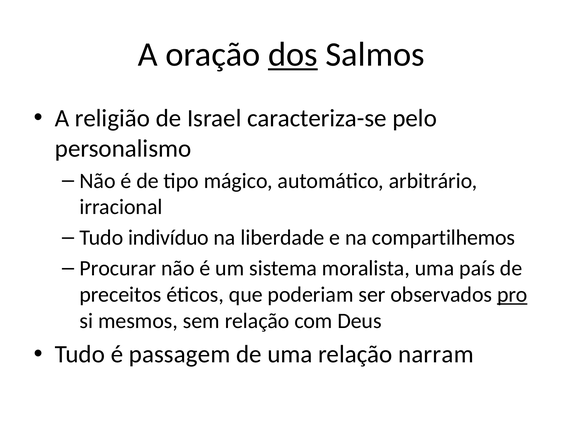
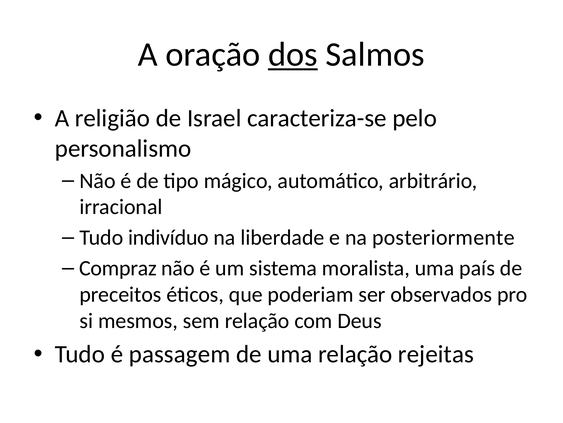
compartilhemos: compartilhemos -> posteriormente
Procurar: Procurar -> Compraz
pro underline: present -> none
narram: narram -> rejeitas
